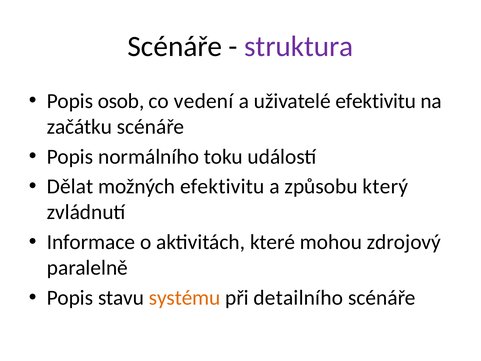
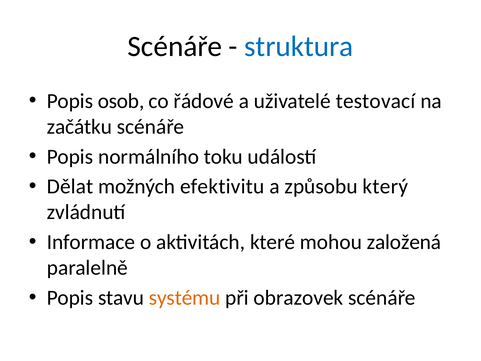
struktura colour: purple -> blue
vedení: vedení -> řádové
uživatelé efektivitu: efektivitu -> testovací
zdrojový: zdrojový -> založená
detailního: detailního -> obrazovek
